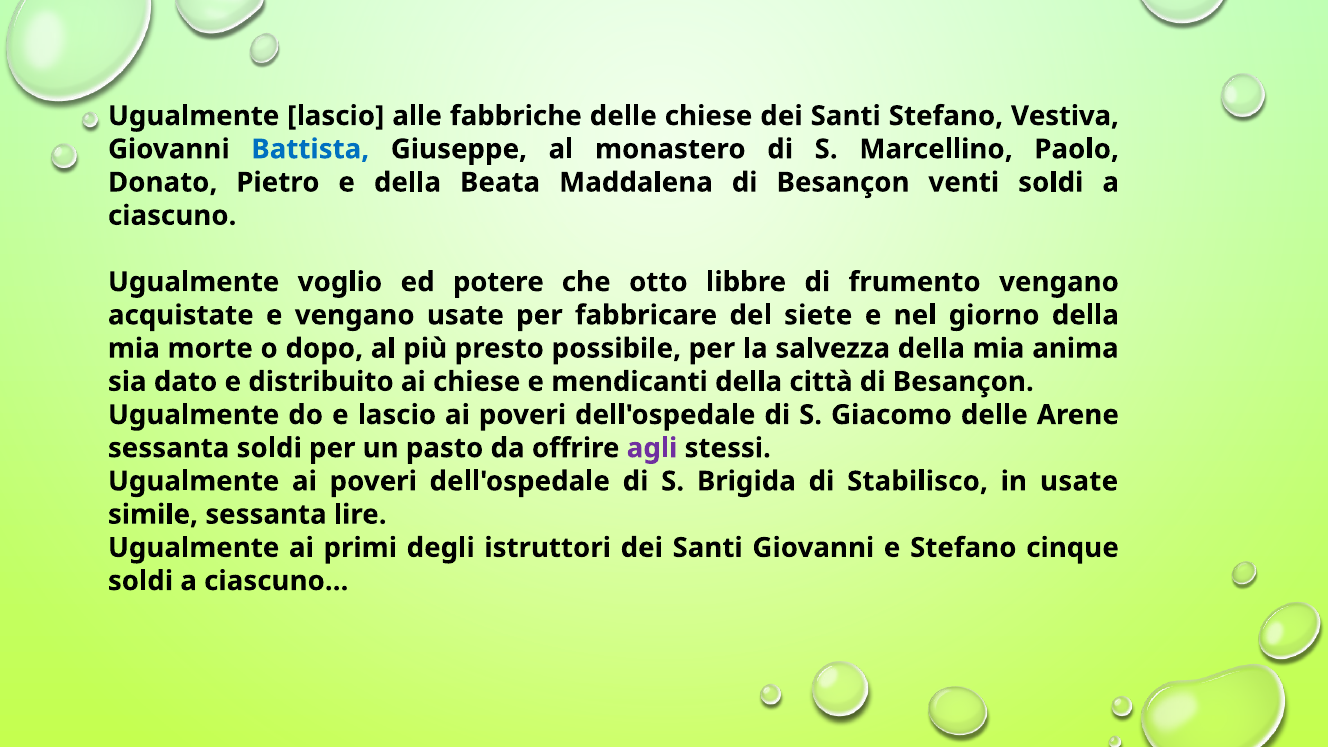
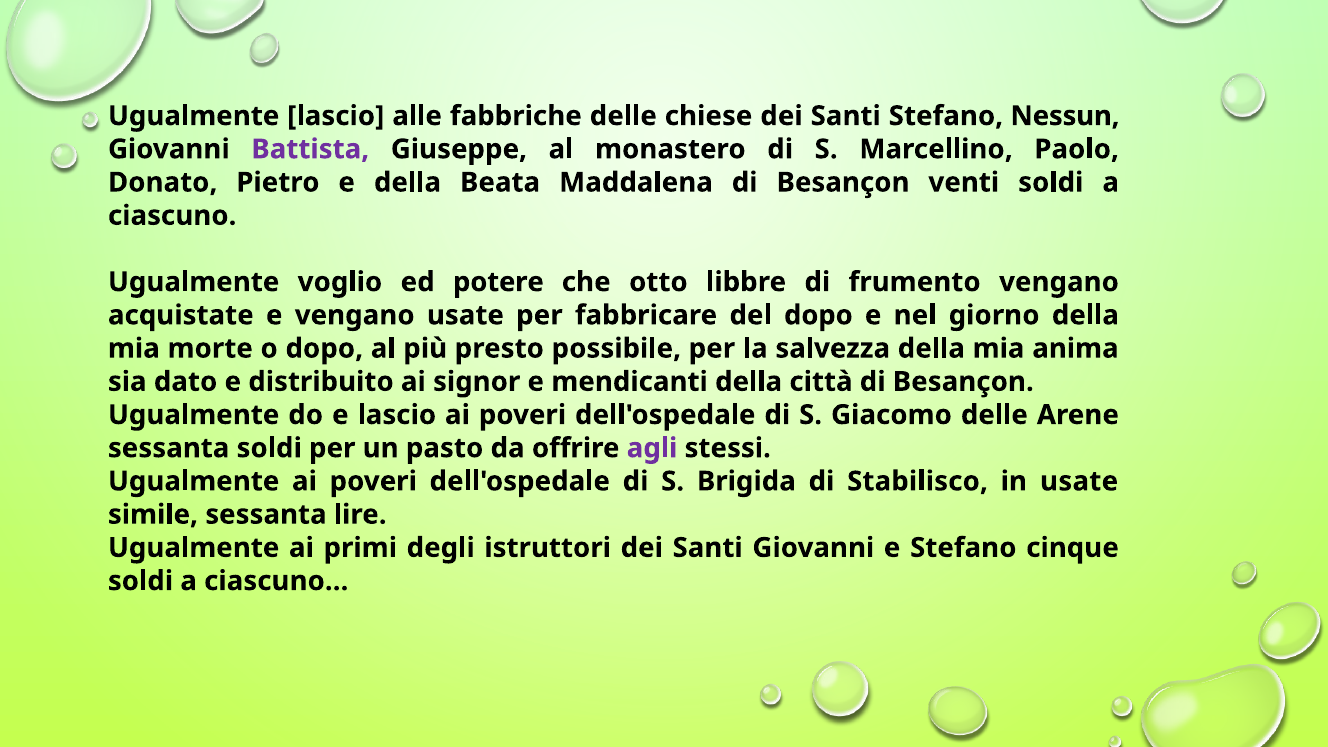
Vestiva: Vestiva -> Nessun
Battista colour: blue -> purple
del siete: siete -> dopo
ai chiese: chiese -> signor
